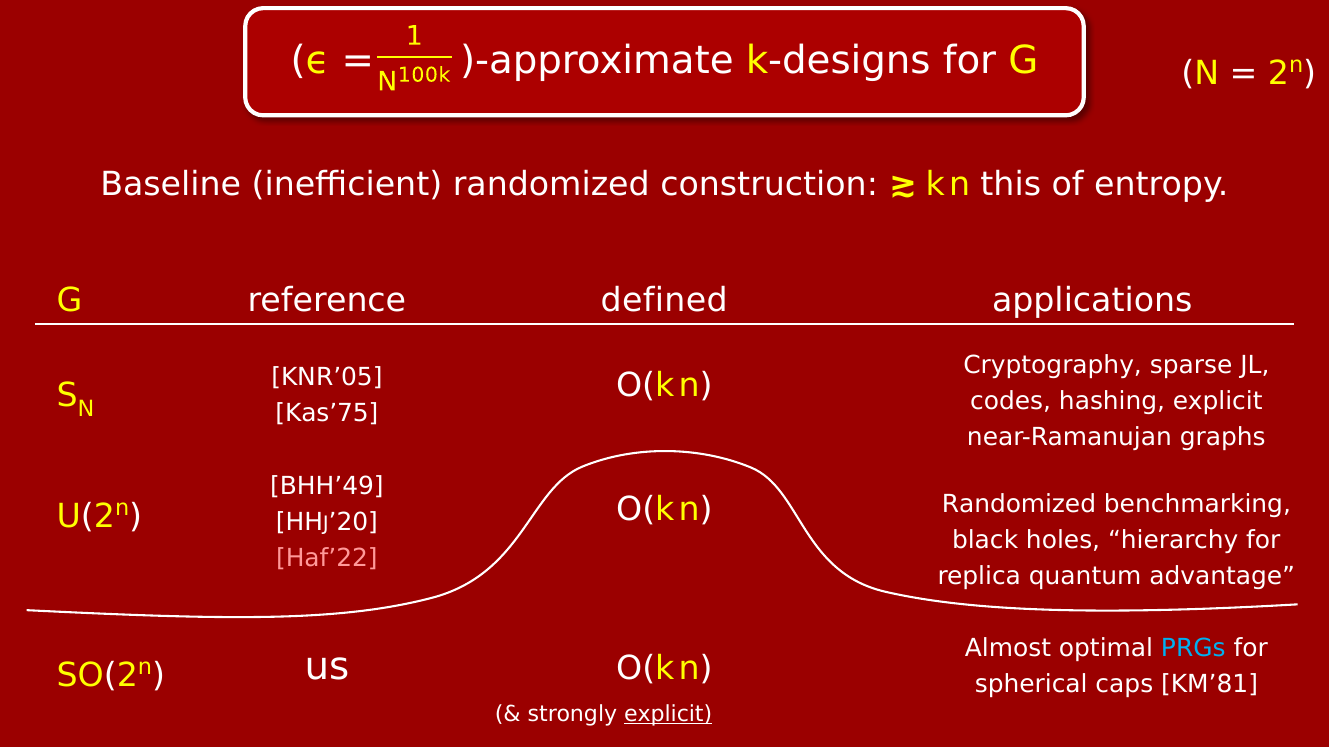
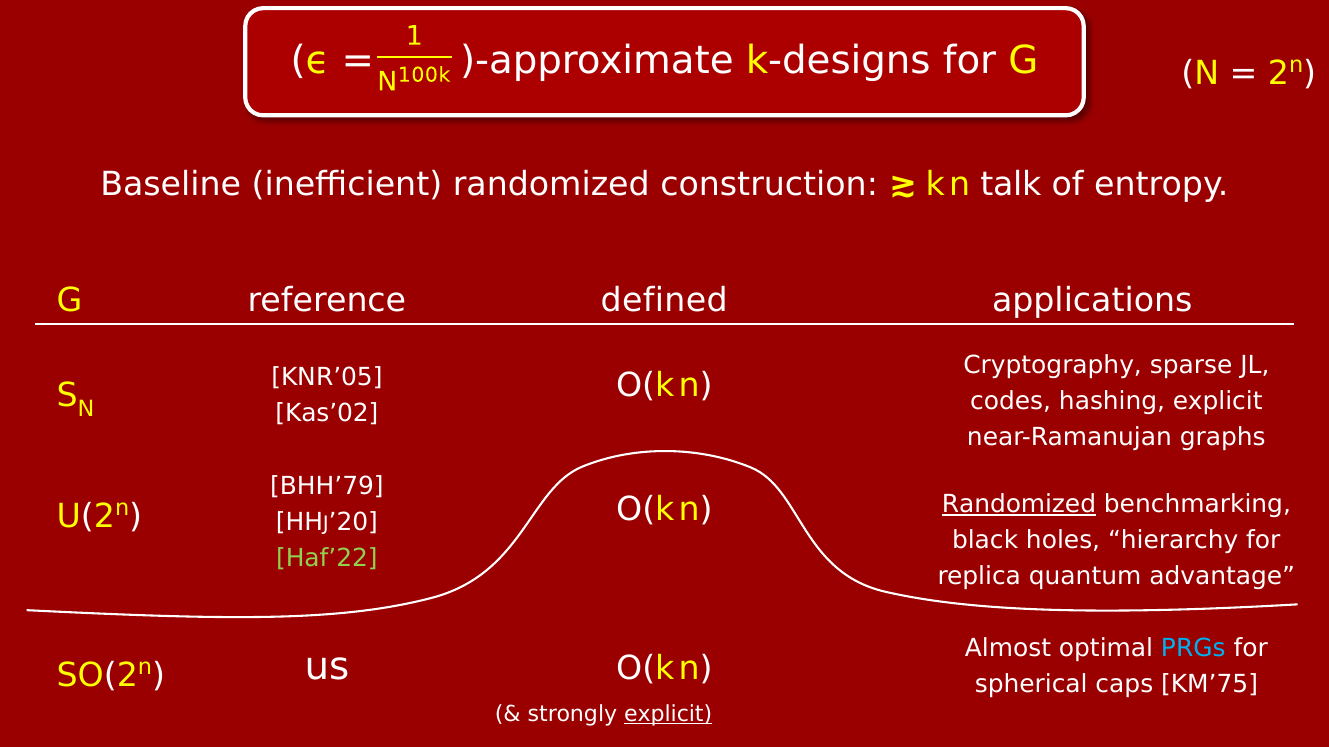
this: this -> talk
Kas’75: Kas’75 -> Kas’02
BHH’49: BHH’49 -> BHH’79
Randomized at (1019, 505) underline: none -> present
Haf’22 colour: pink -> light green
KM’81: KM’81 -> KM’75
